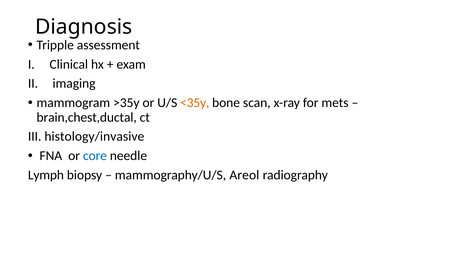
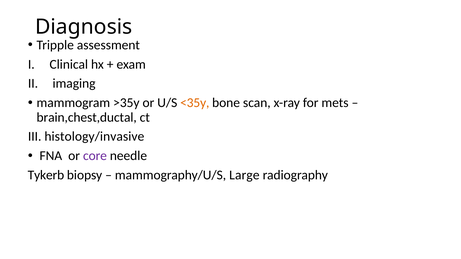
core colour: blue -> purple
Lymph: Lymph -> Tykerb
Areol: Areol -> Large
